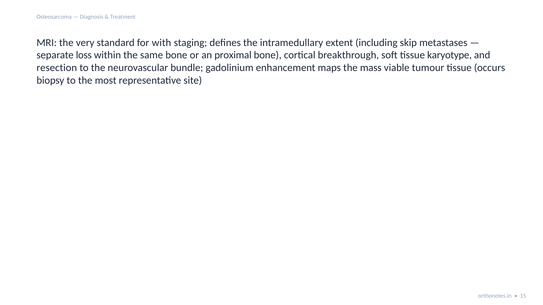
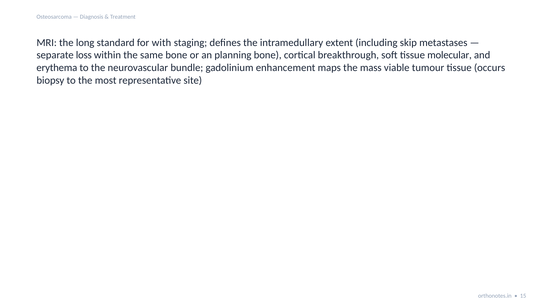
very: very -> long
proximal: proximal -> planning
karyotype: karyotype -> molecular
resection: resection -> erythema
